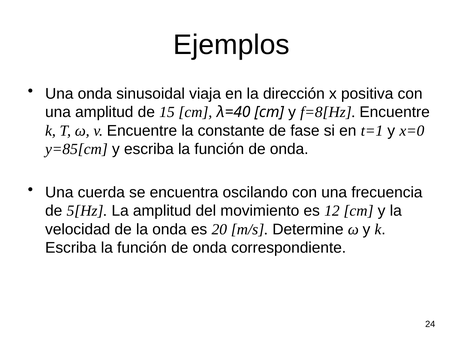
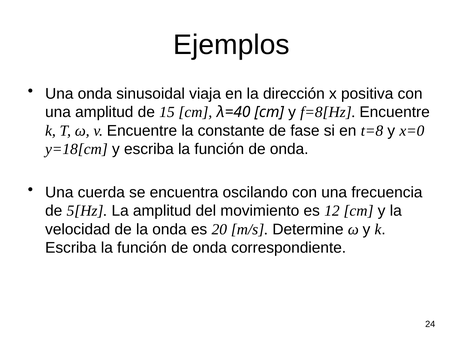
t=1: t=1 -> t=8
y=85[cm: y=85[cm -> y=18[cm
